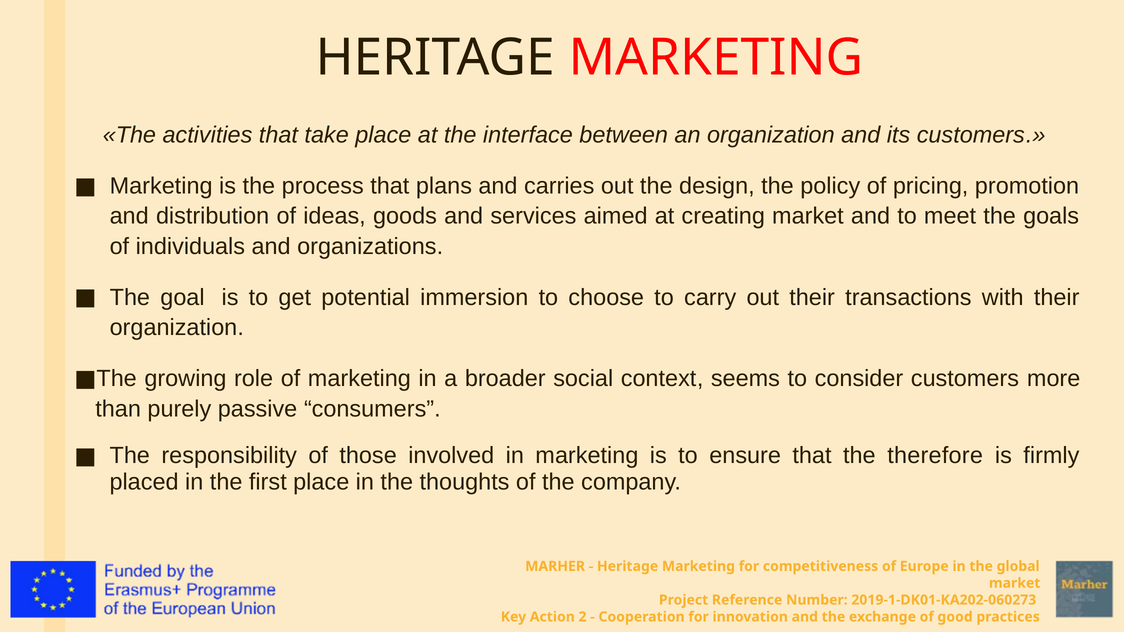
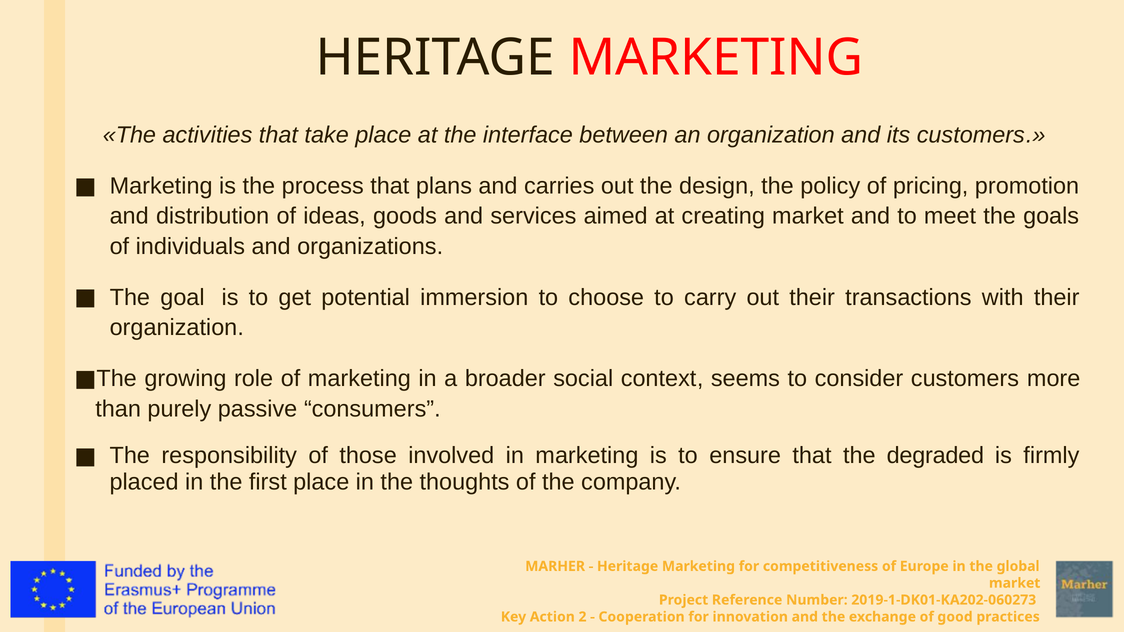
therefore: therefore -> degraded
